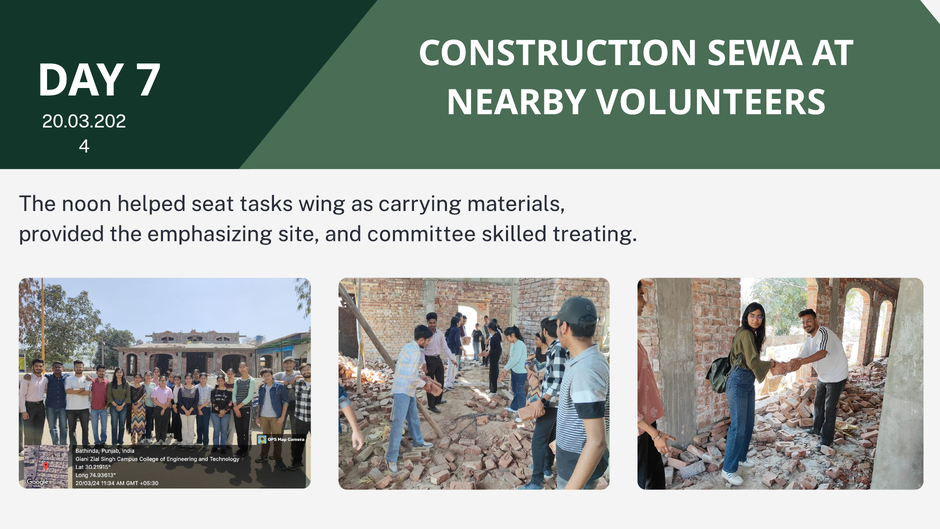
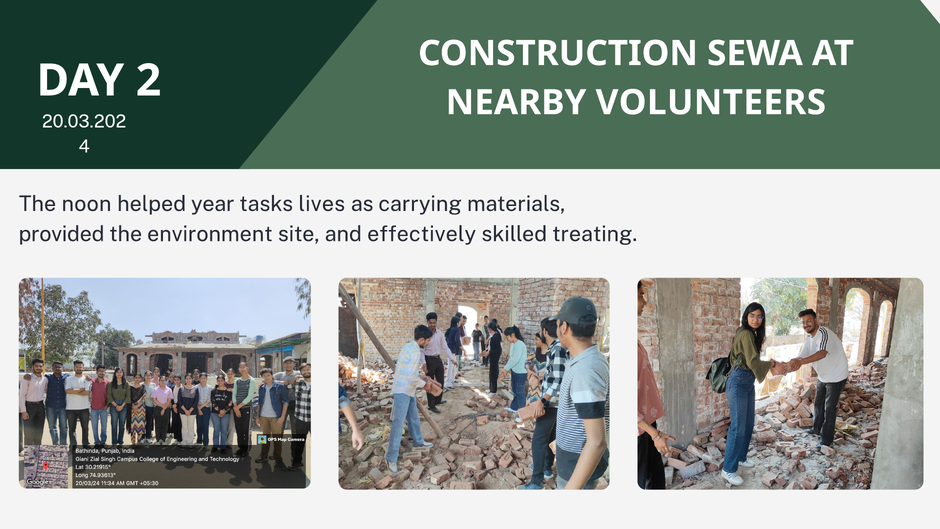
7: 7 -> 2
seat: seat -> year
wing: wing -> lives
emphasizing: emphasizing -> environment
committee: committee -> effectively
